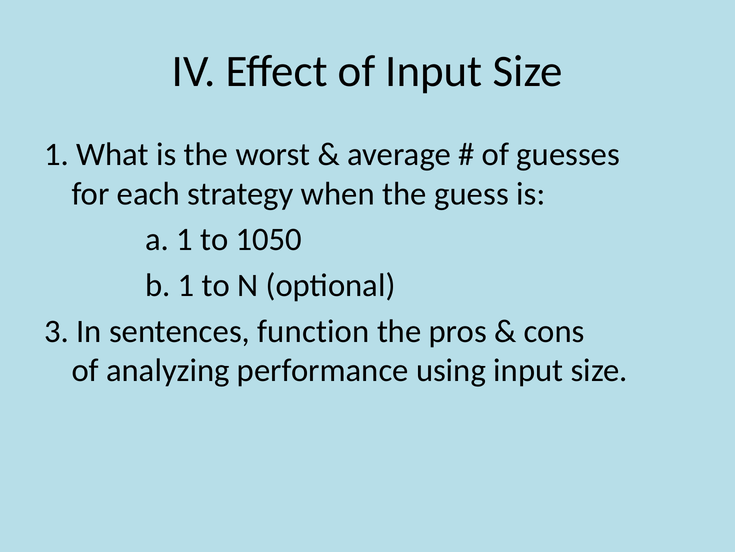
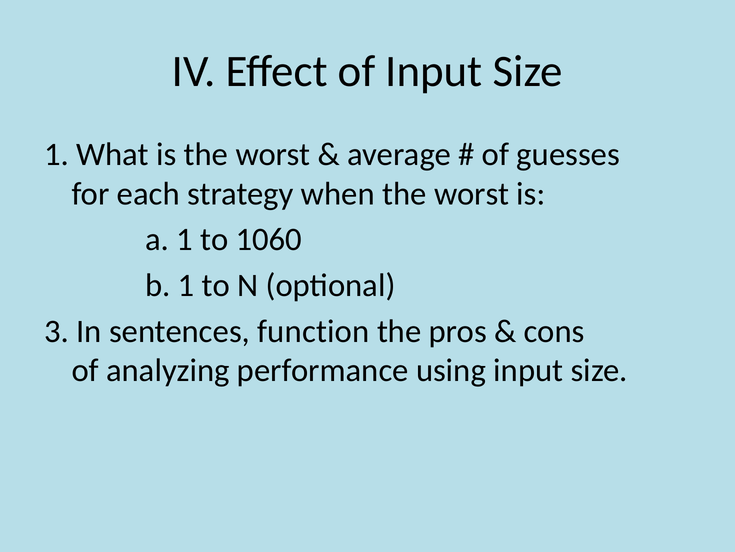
when the guess: guess -> worst
1050: 1050 -> 1060
